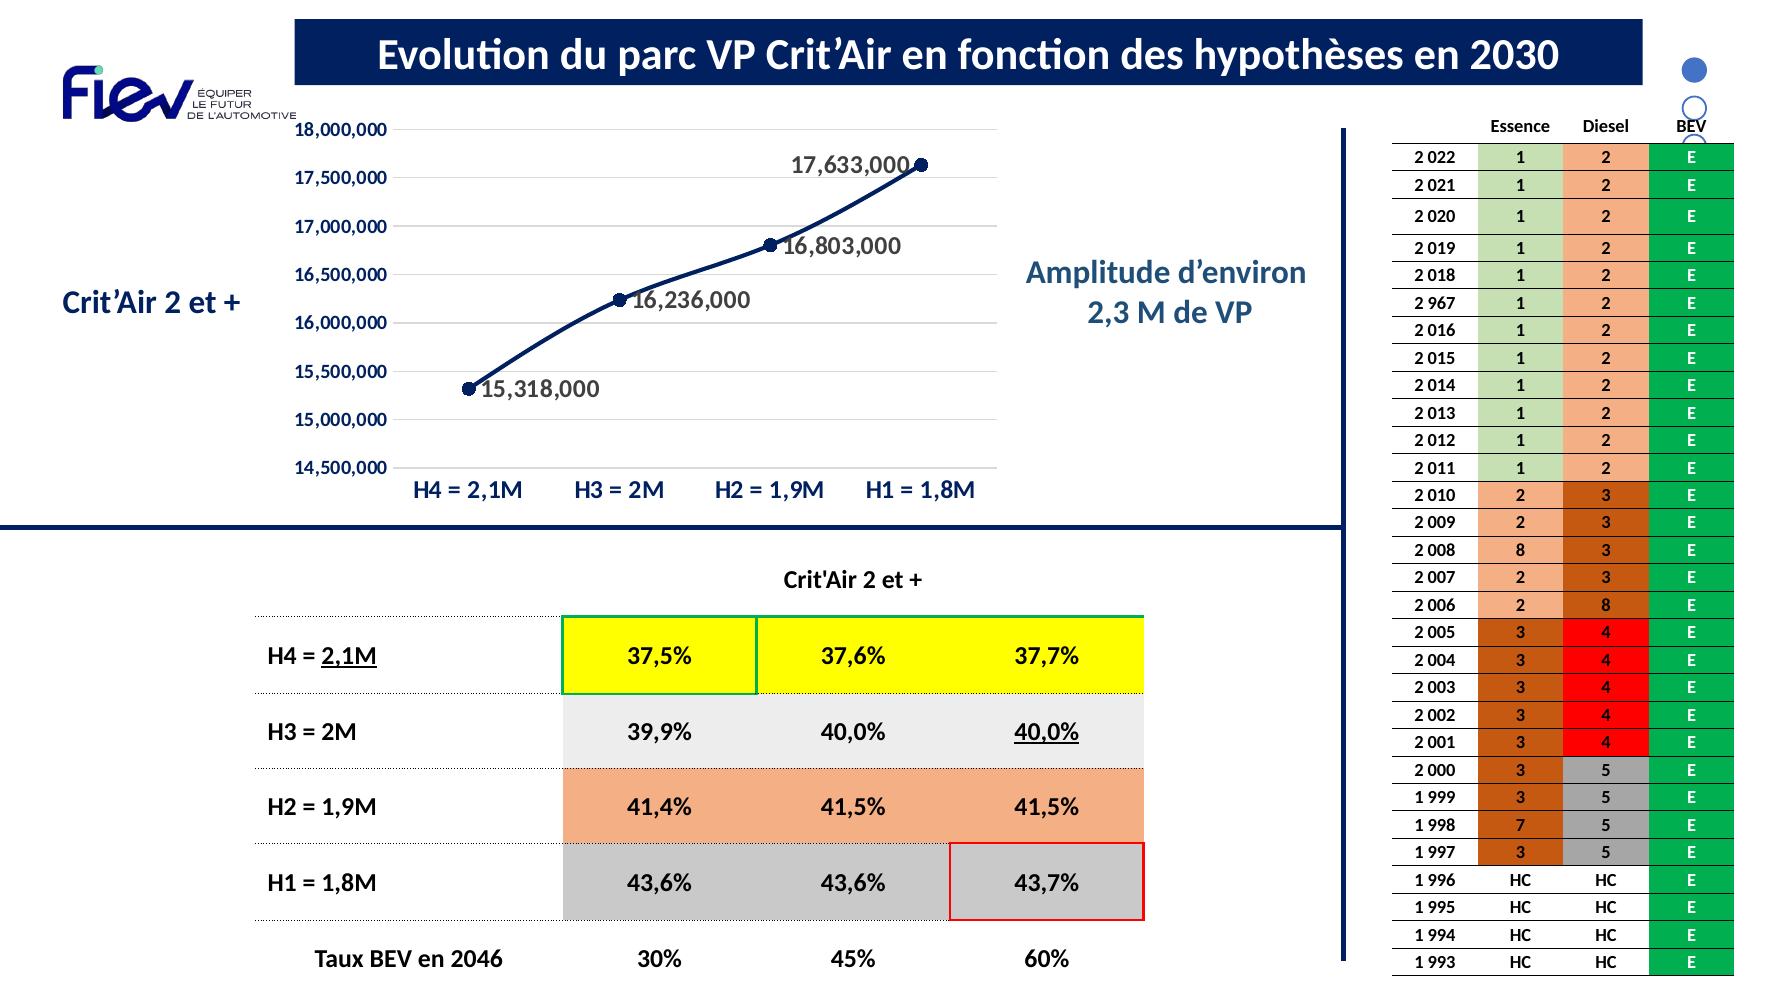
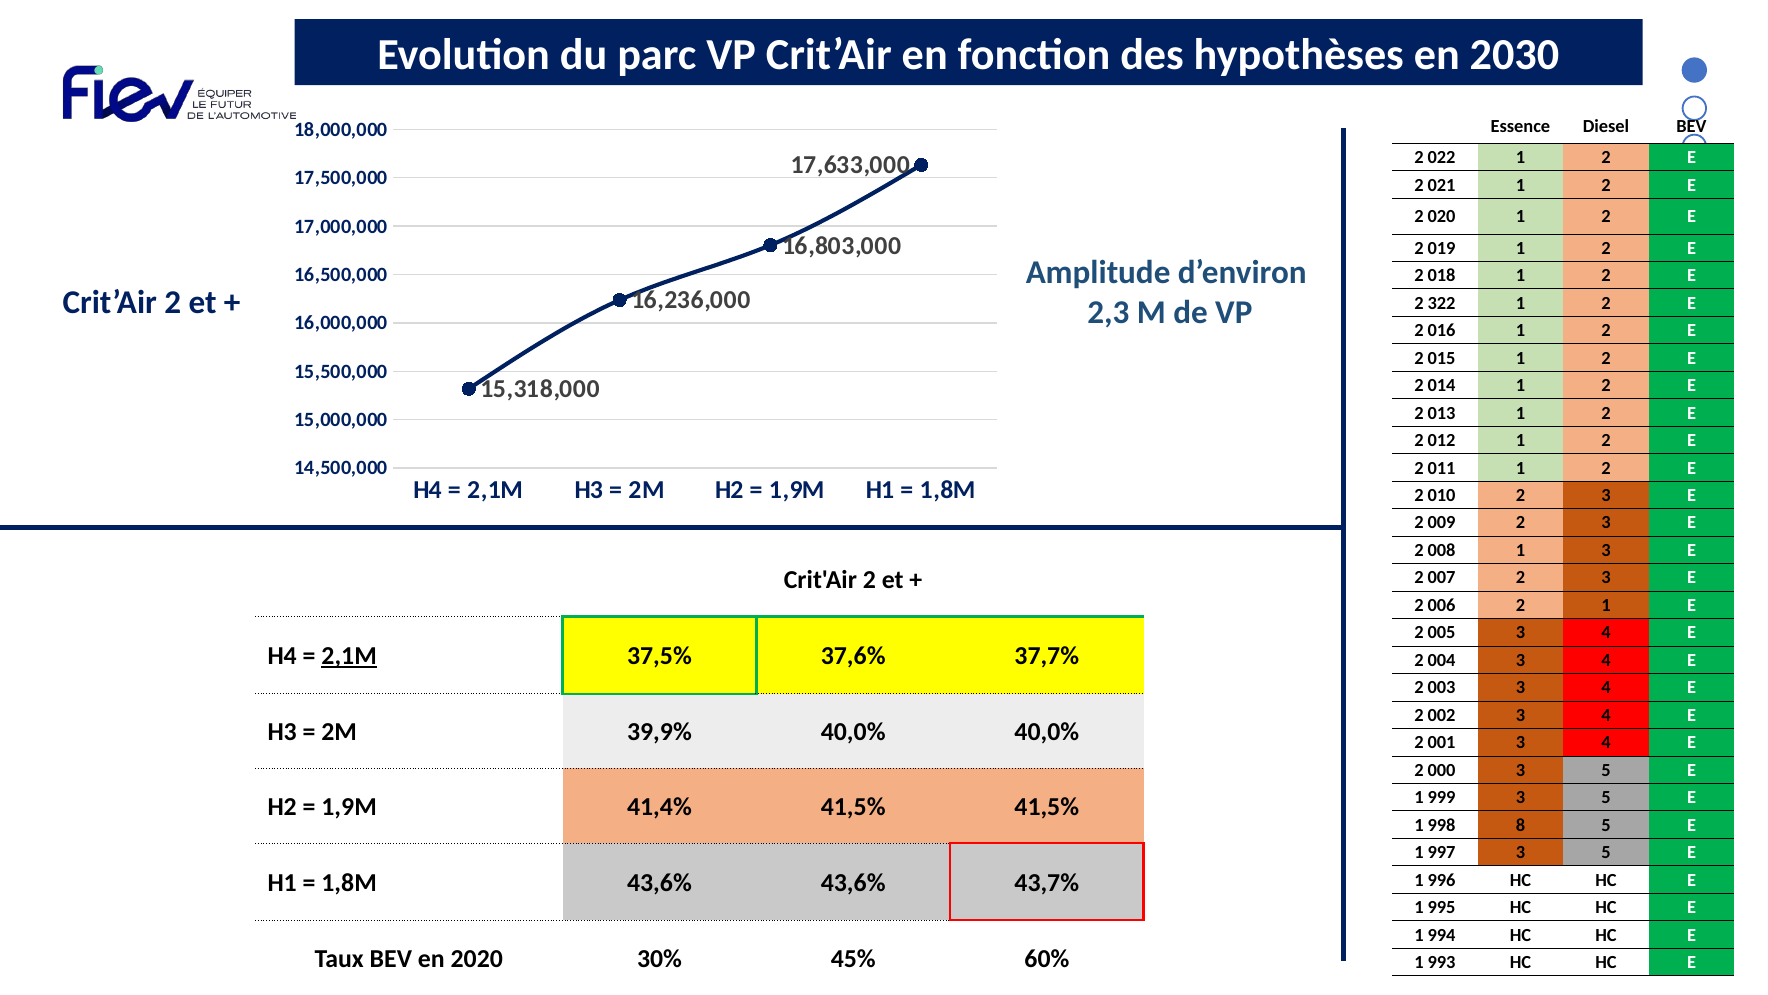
967: 967 -> 322
008 8: 8 -> 1
2 8: 8 -> 1
40,0% at (1047, 732) underline: present -> none
7: 7 -> 8
2046: 2046 -> 2020
